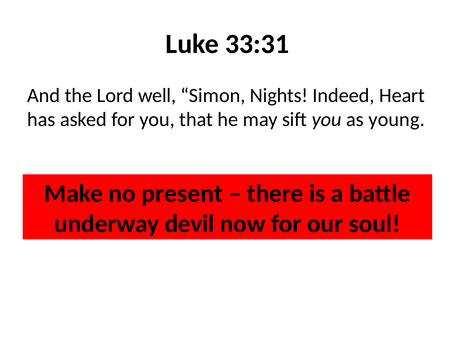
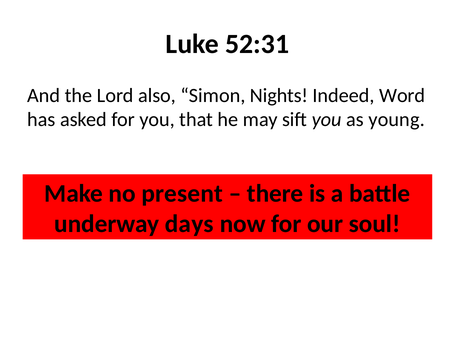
33:31: 33:31 -> 52:31
well: well -> also
Heart: Heart -> Word
devil: devil -> days
